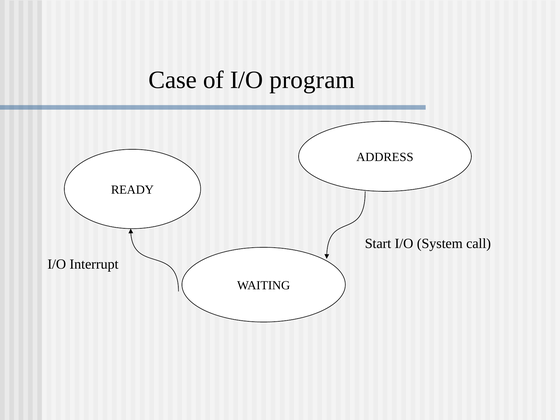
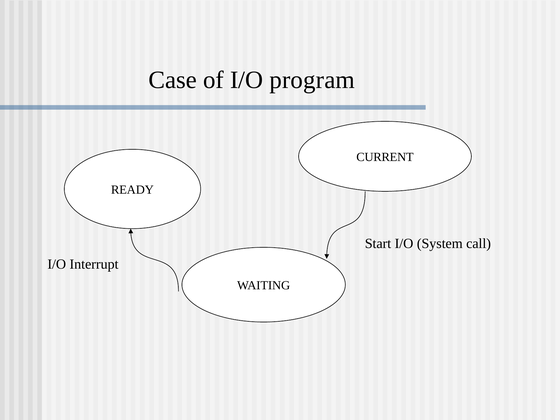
ADDRESS: ADDRESS -> CURRENT
